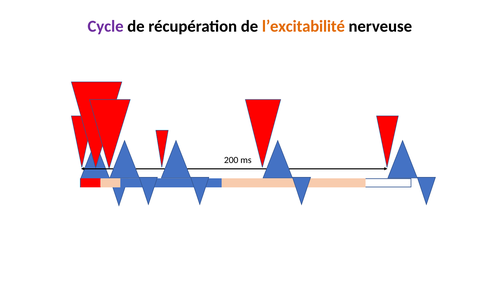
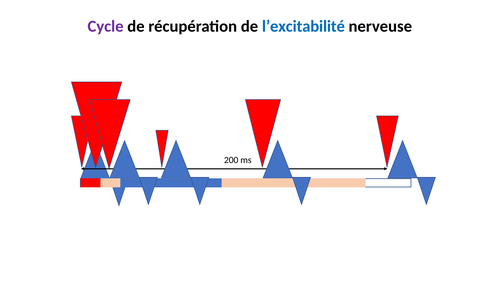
l’excitabilité colour: orange -> blue
